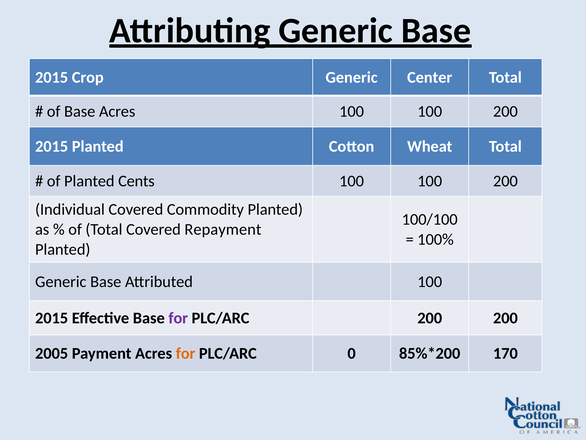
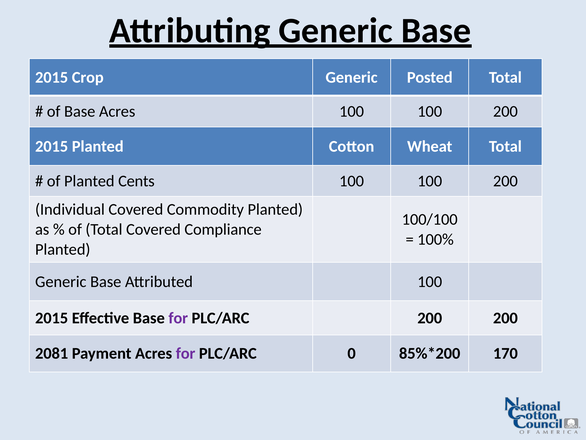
Center: Center -> Posted
Repayment: Repayment -> Compliance
2005: 2005 -> 2081
for at (186, 353) colour: orange -> purple
